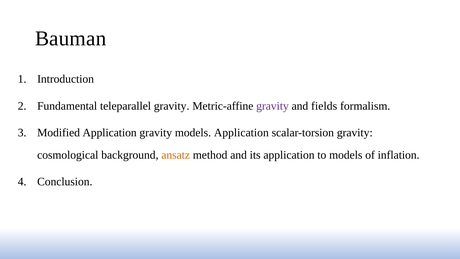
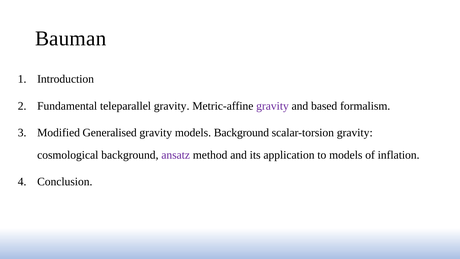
fields: fields -> based
Modified Application: Application -> Generalised
models Application: Application -> Background
ansatz colour: orange -> purple
